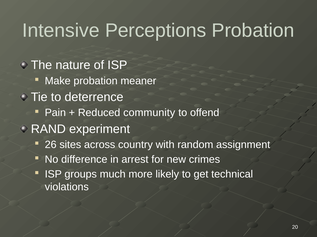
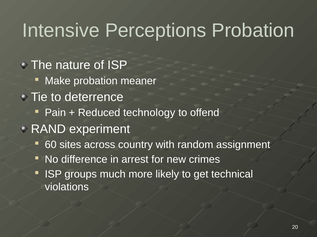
community: community -> technology
26: 26 -> 60
